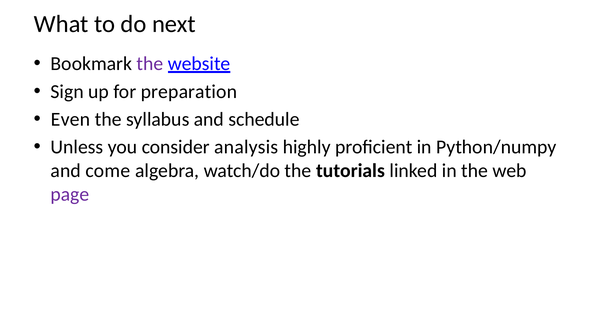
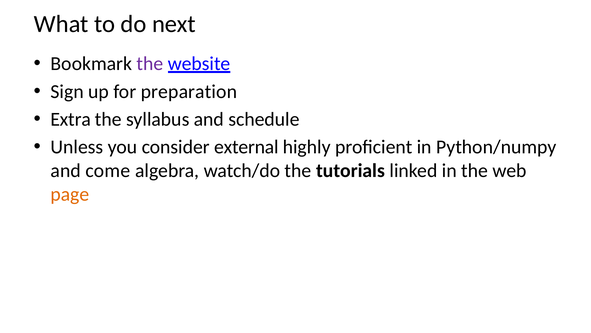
Even: Even -> Extra
analysis: analysis -> external
page colour: purple -> orange
